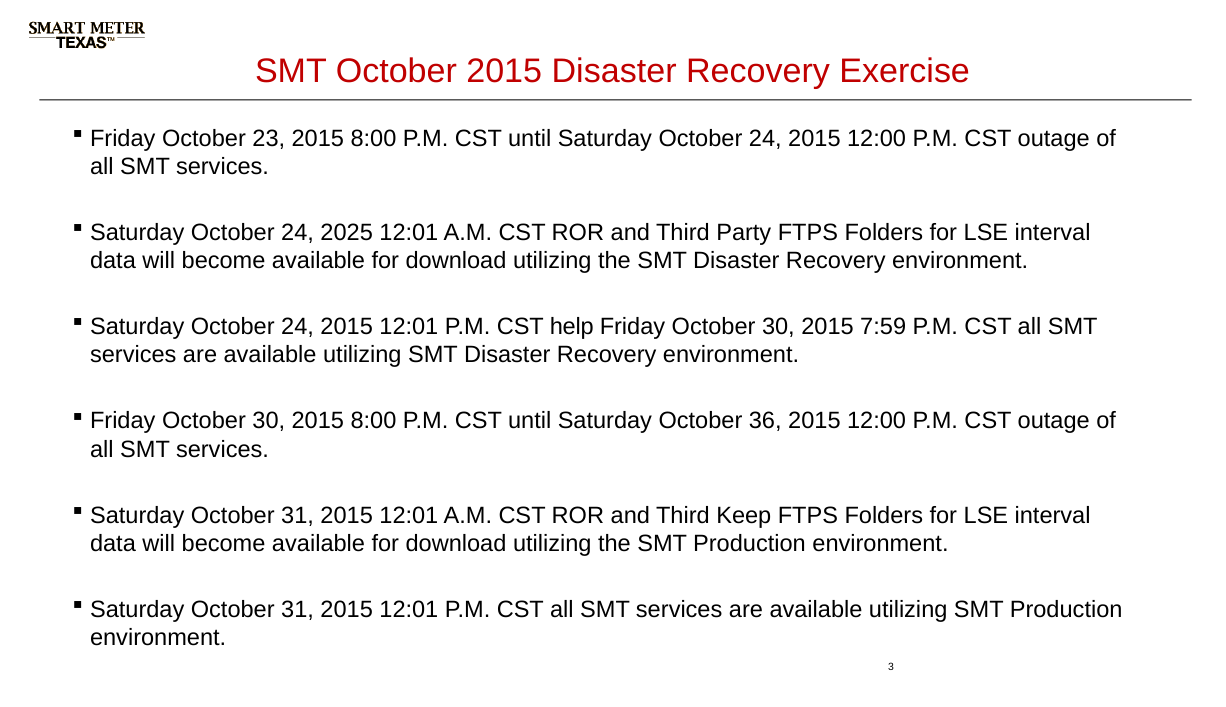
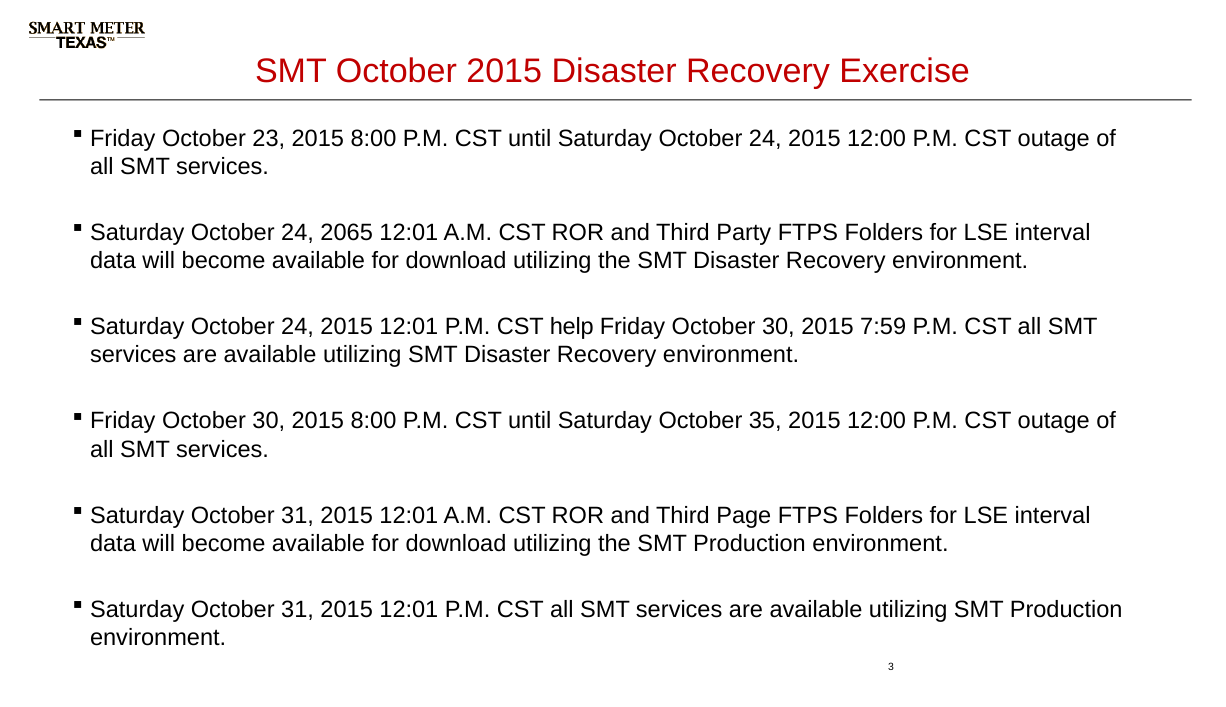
2025: 2025 -> 2065
36: 36 -> 35
Keep: Keep -> Page
